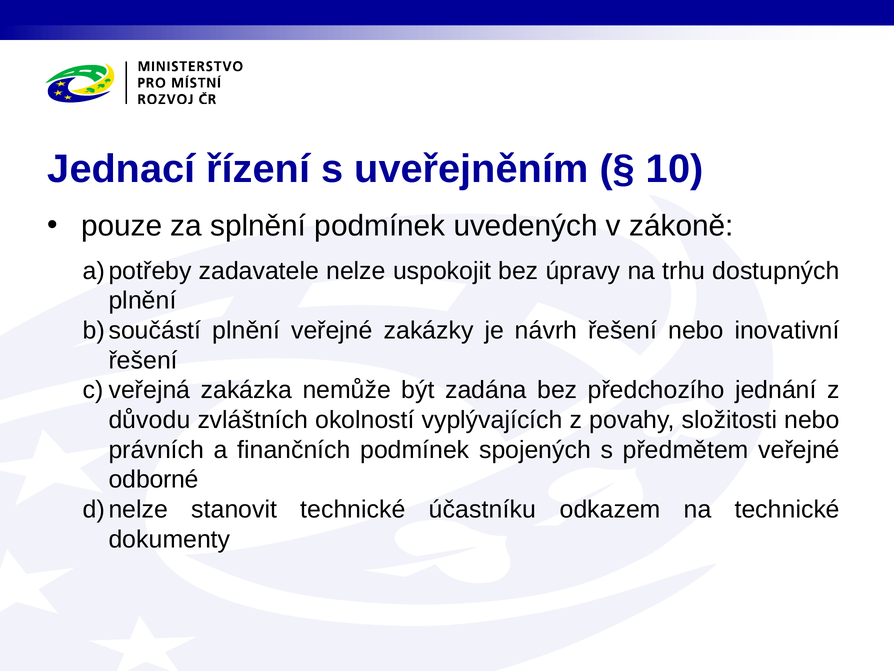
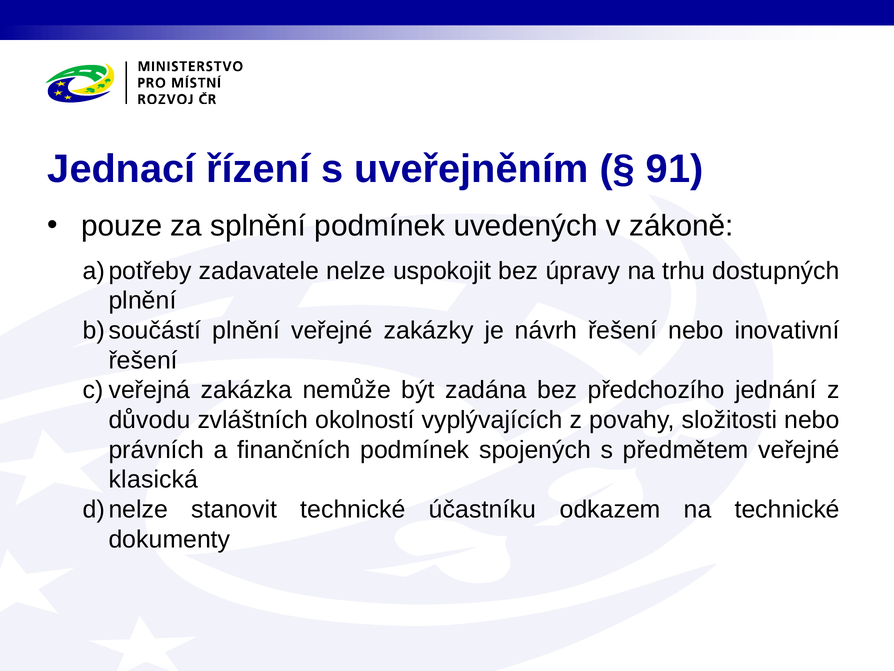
10: 10 -> 91
odborné: odborné -> klasická
